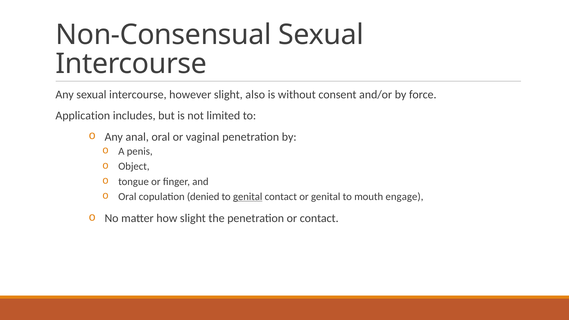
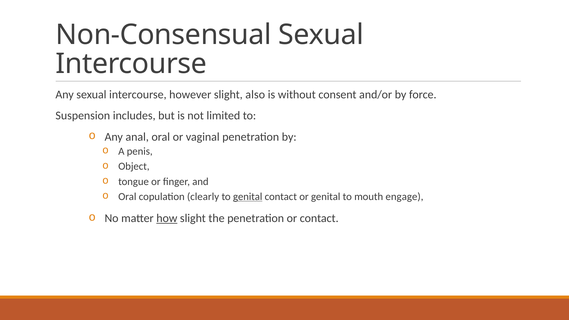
Application: Application -> Suspension
denied: denied -> clearly
how underline: none -> present
